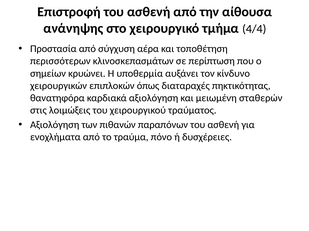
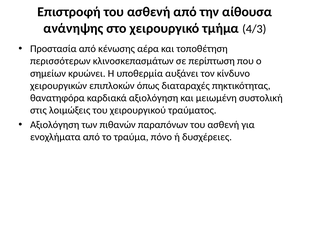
4/4: 4/4 -> 4/3
σύγχυση: σύγχυση -> κένωσης
σταθερών: σταθερών -> συστολική
